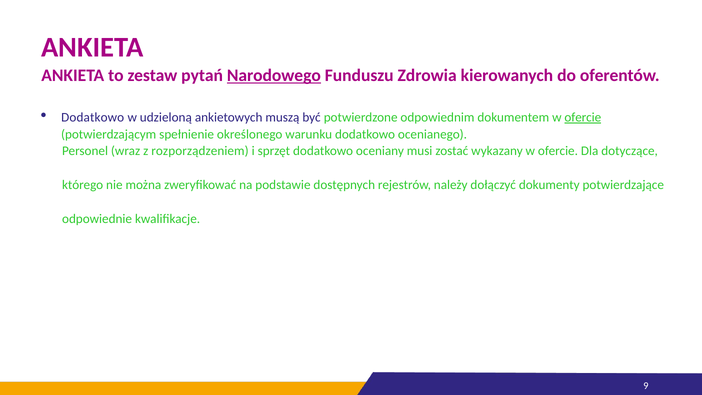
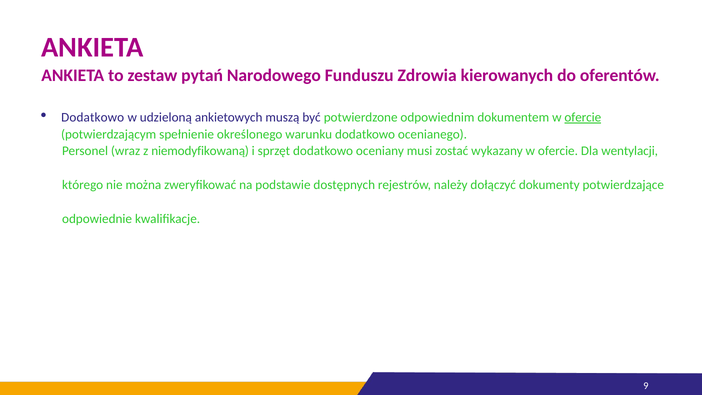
Narodowego underline: present -> none
rozporządzeniem: rozporządzeniem -> niemodyfikowaną
dotyczące: dotyczące -> wentylacji
